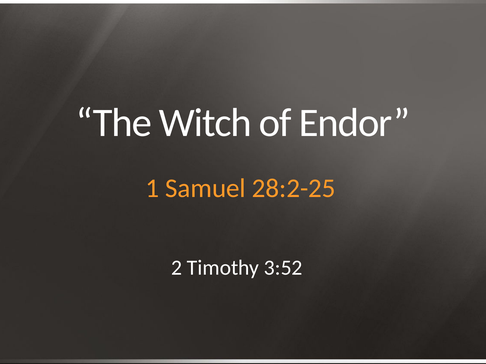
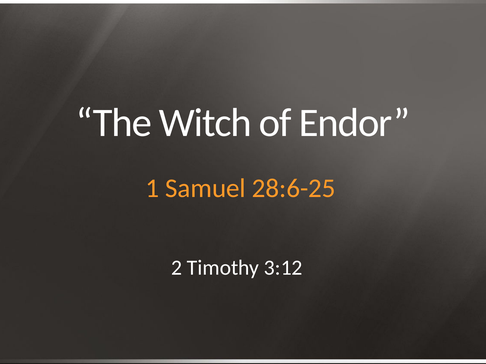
28:2-25: 28:2-25 -> 28:6-25
3:52: 3:52 -> 3:12
